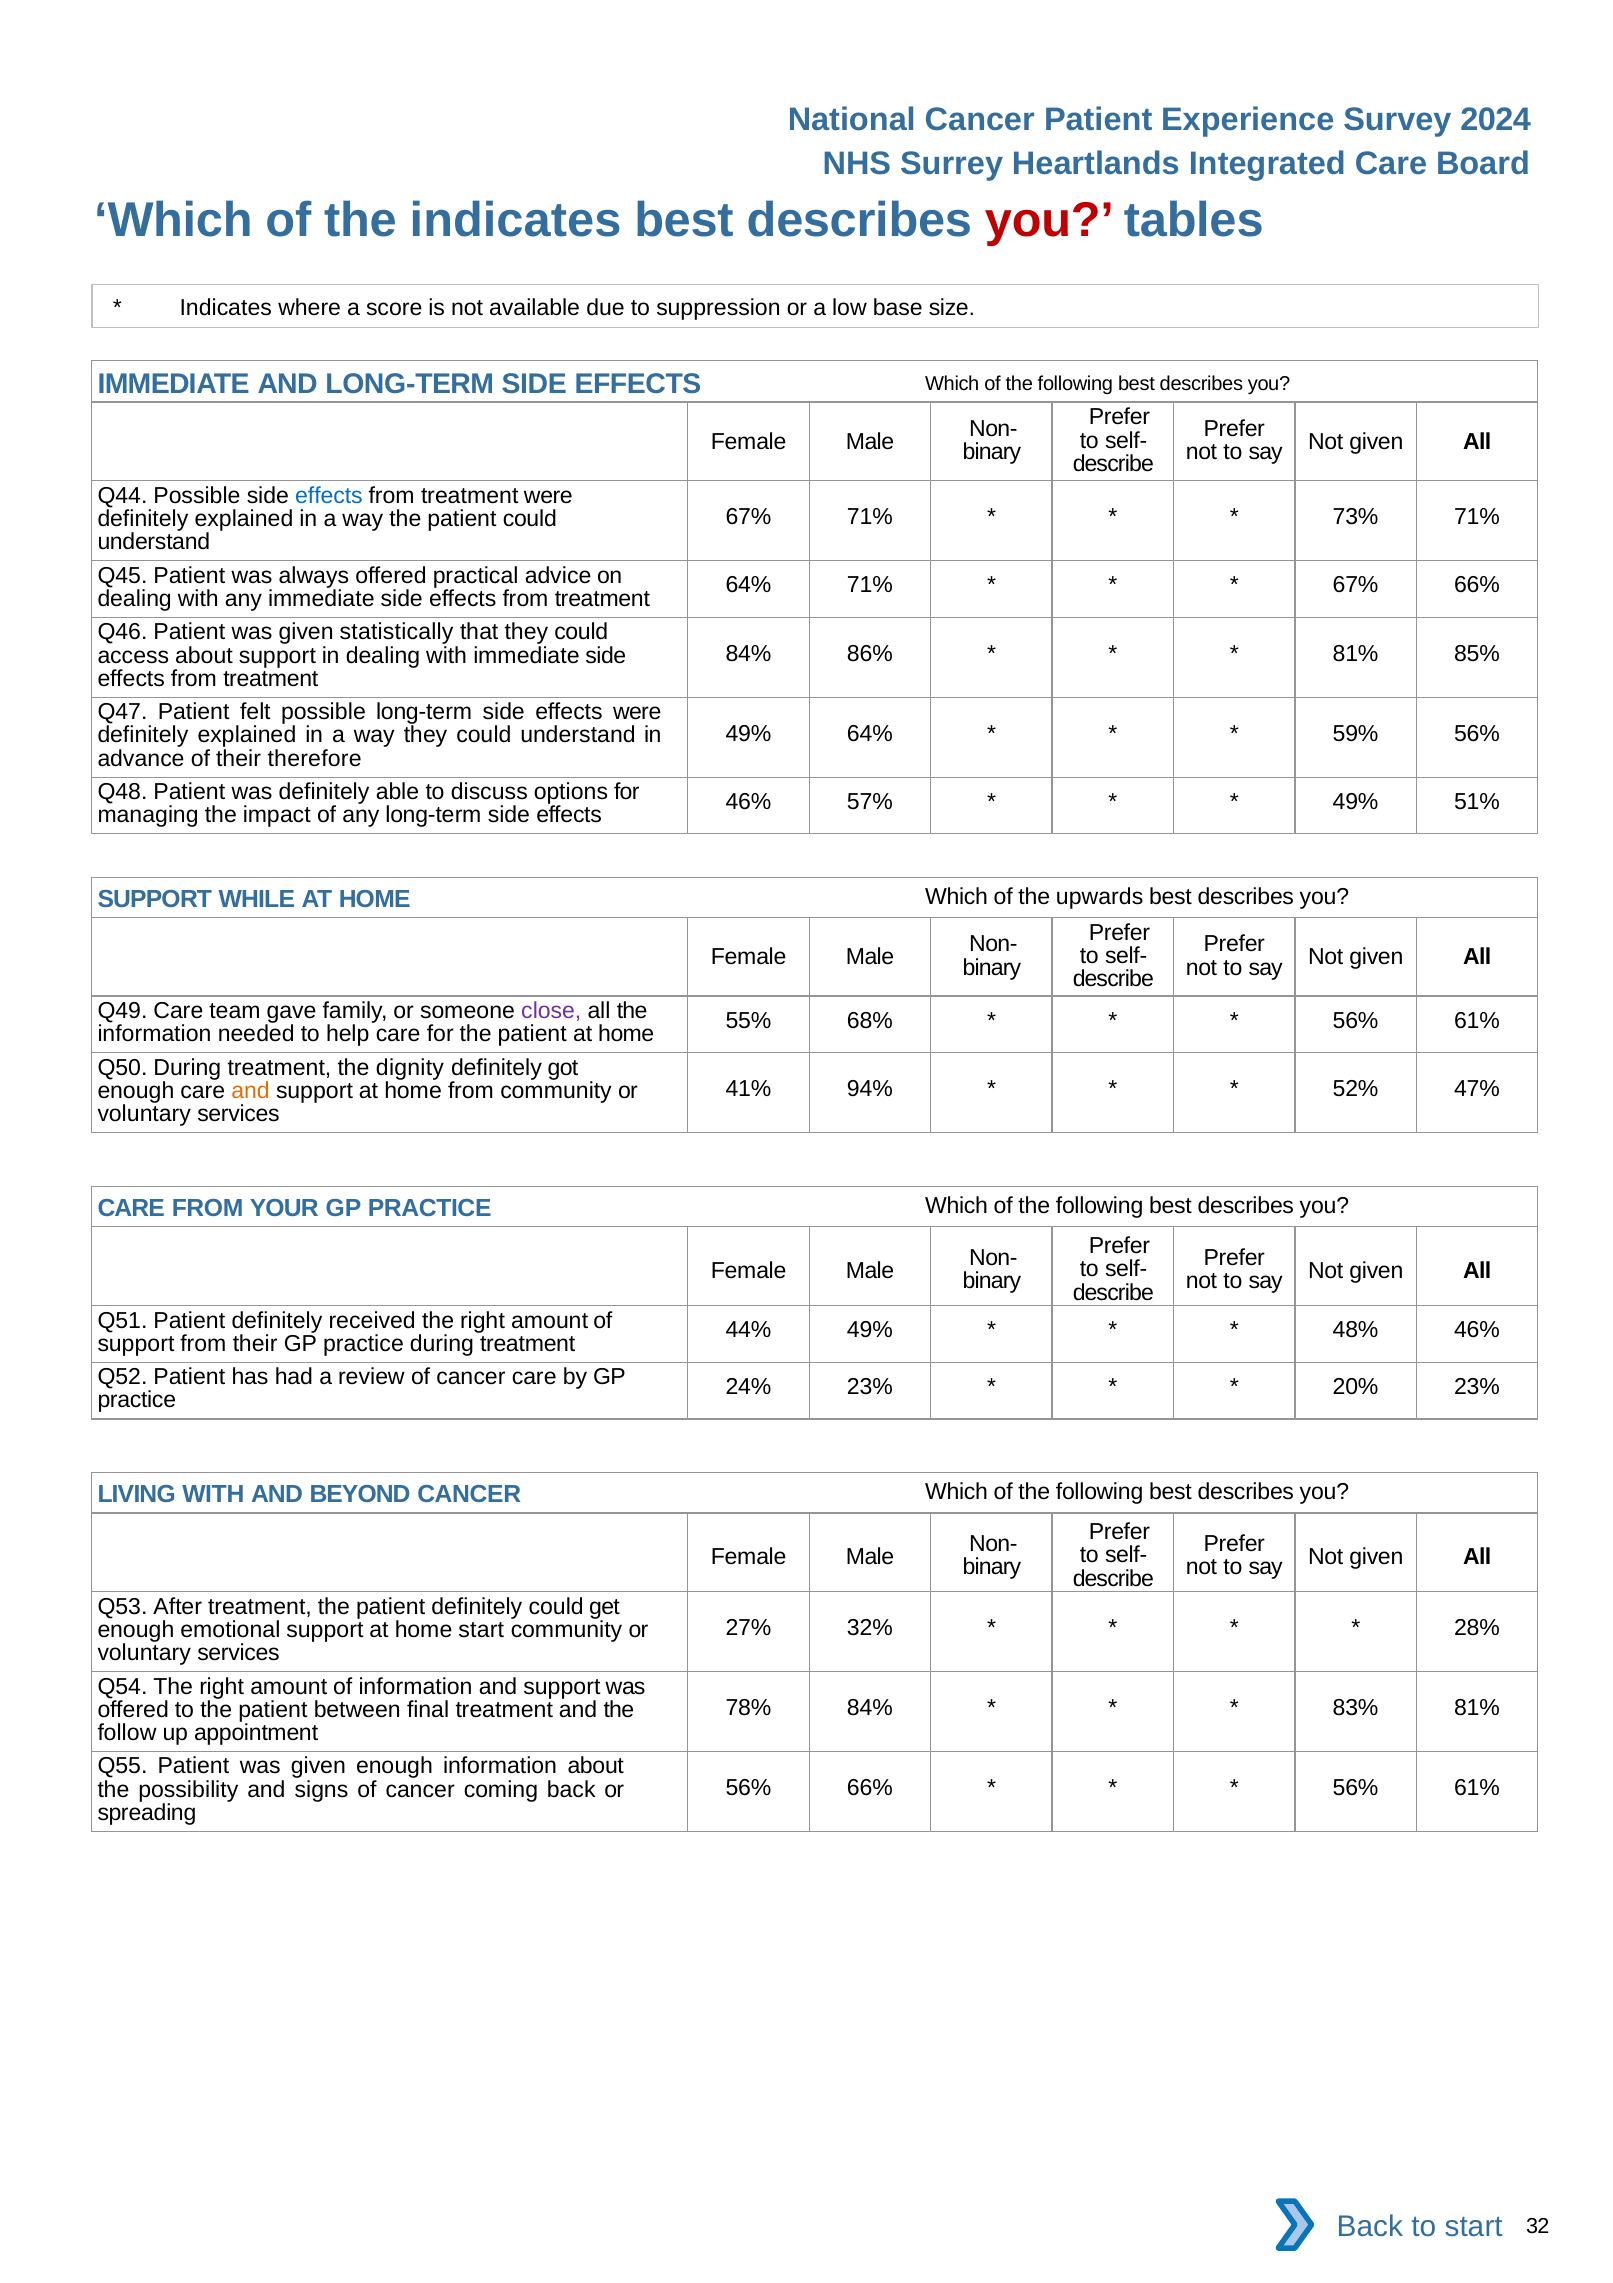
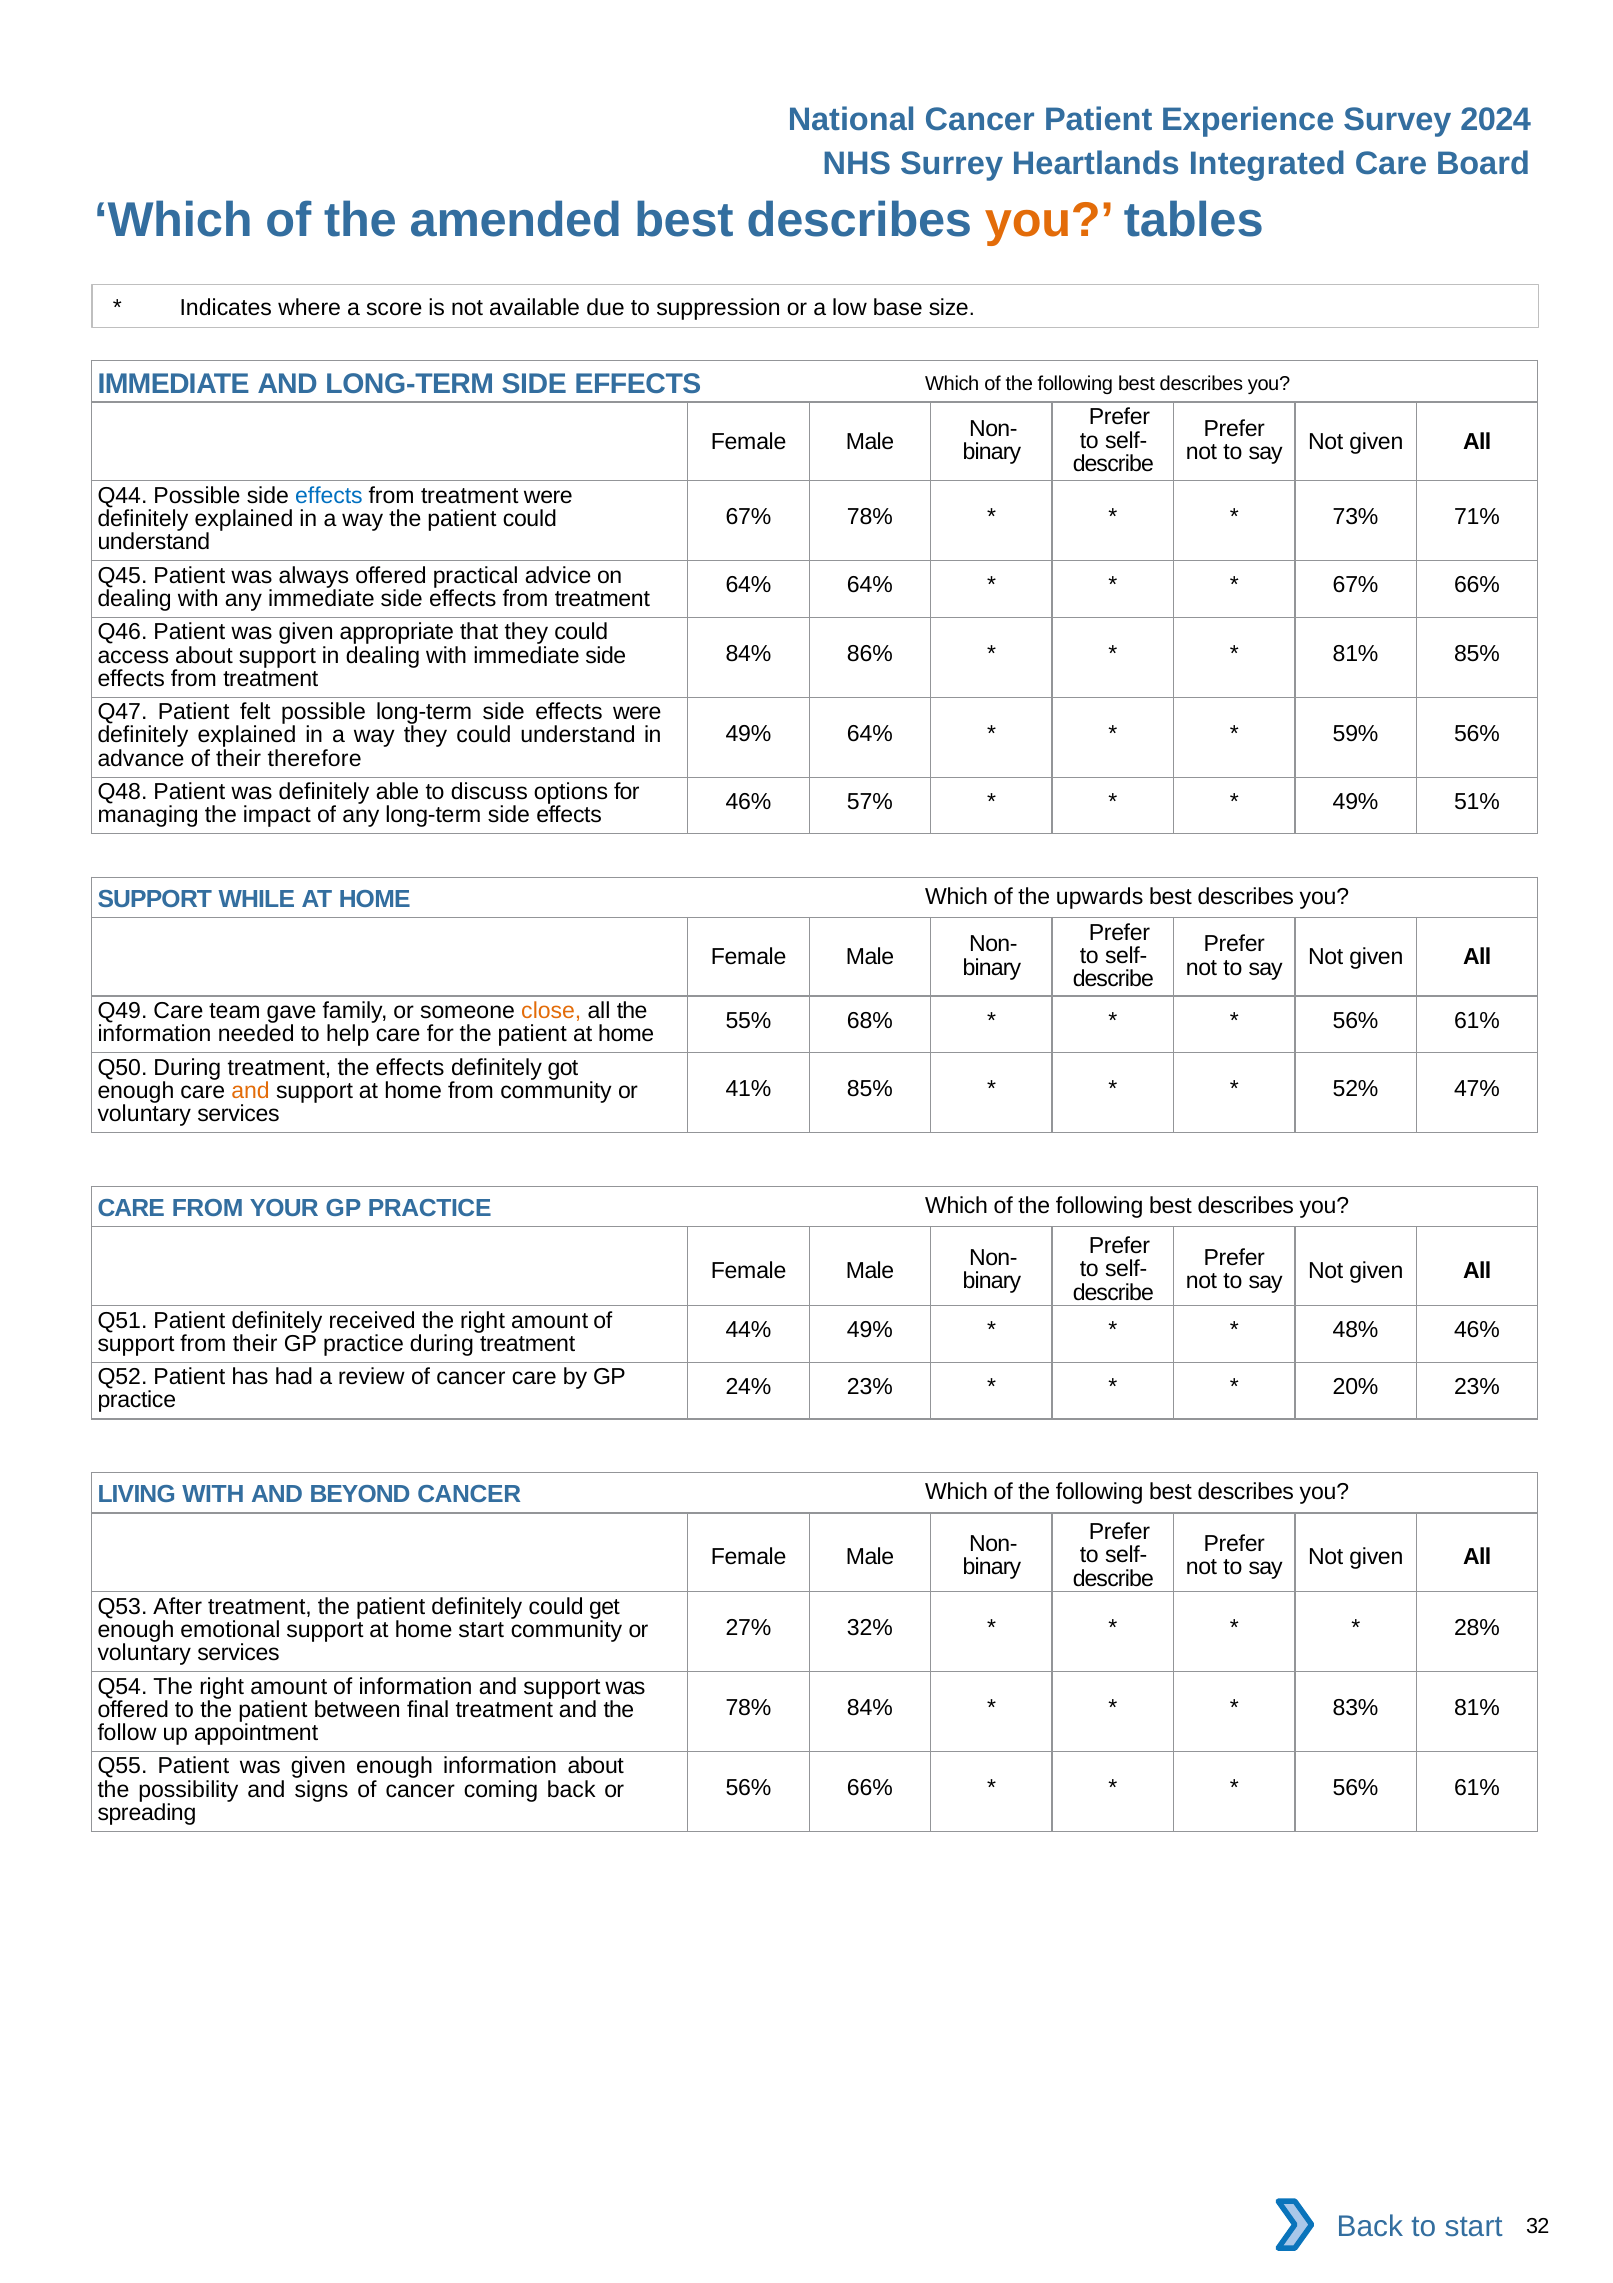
the indicates: indicates -> amended
you at (1049, 220) colour: red -> orange
67% 71%: 71% -> 78%
64% 71%: 71% -> 64%
statistically: statistically -> appropriate
close colour: purple -> orange
the dignity: dignity -> effects
41% 94%: 94% -> 85%
